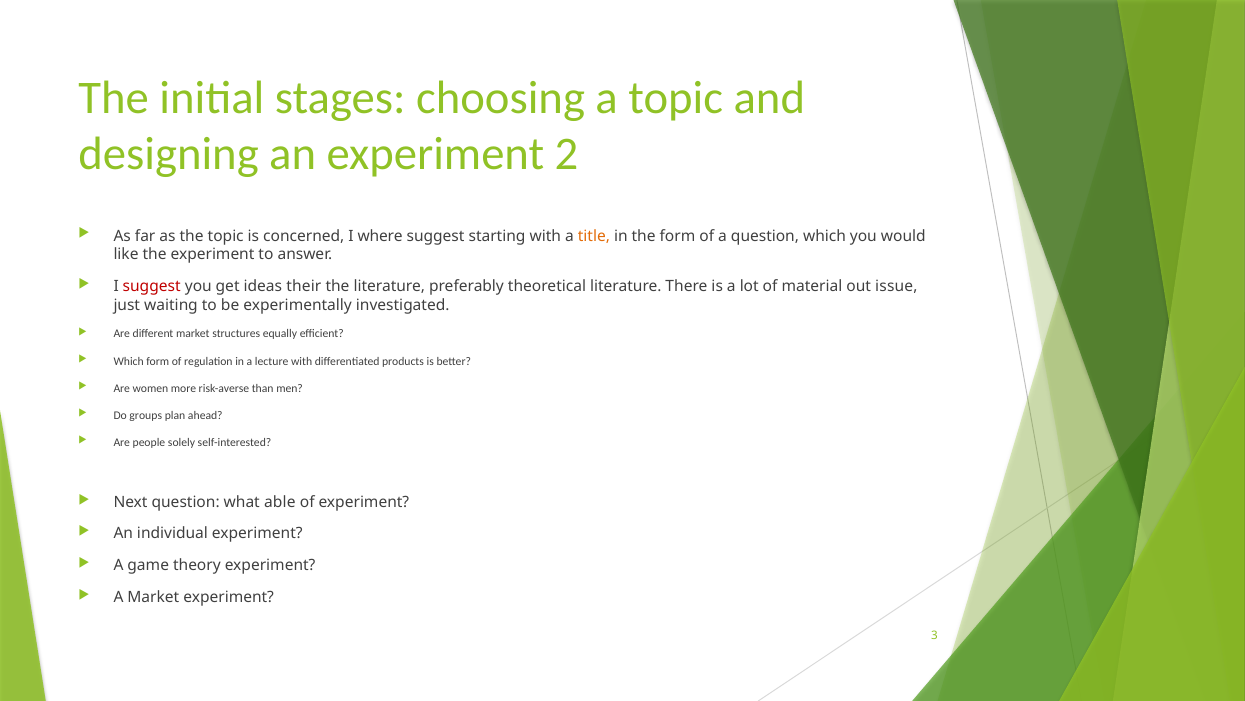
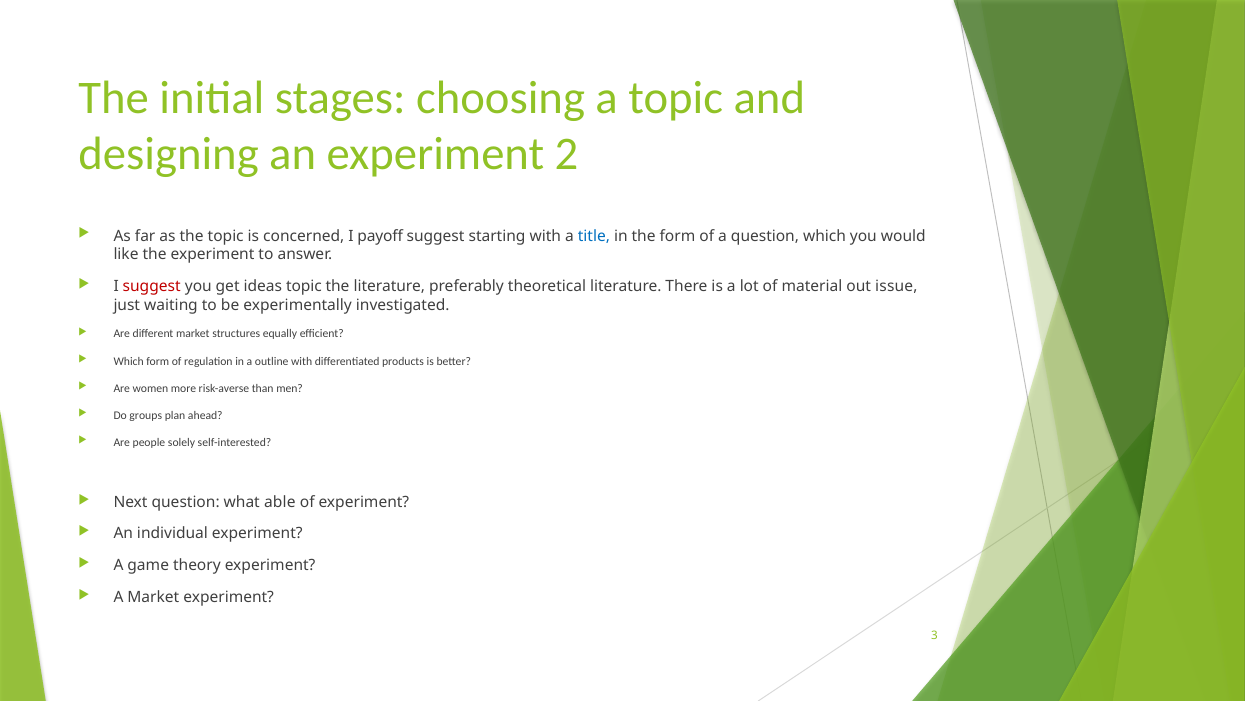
where: where -> payoff
title colour: orange -> blue
ideas their: their -> topic
lecture: lecture -> outline
